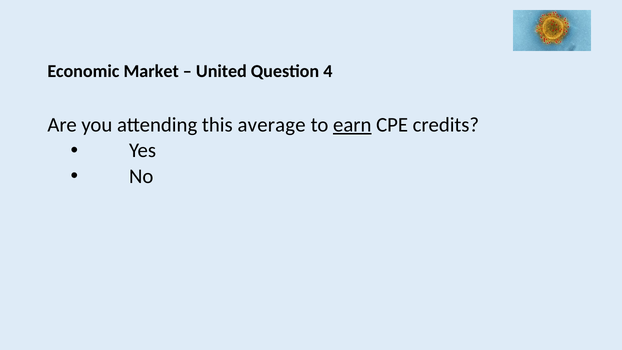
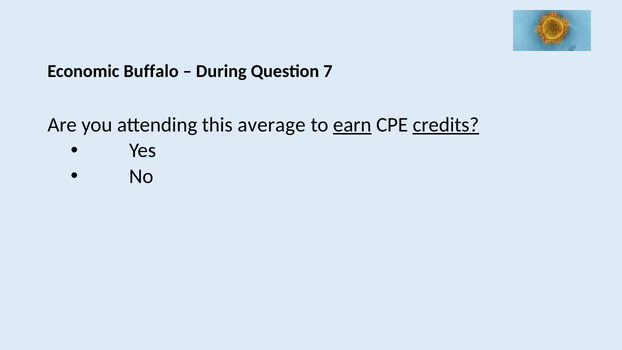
Market: Market -> Buffalo
United: United -> During
4: 4 -> 7
credits underline: none -> present
